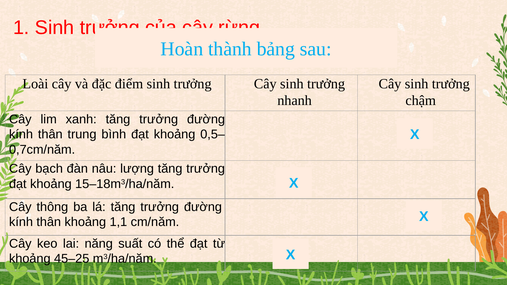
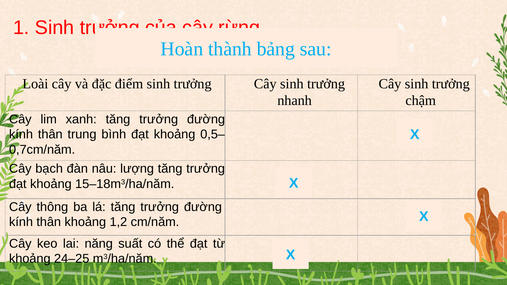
1,1: 1,1 -> 1,2
45–25: 45–25 -> 24–25
